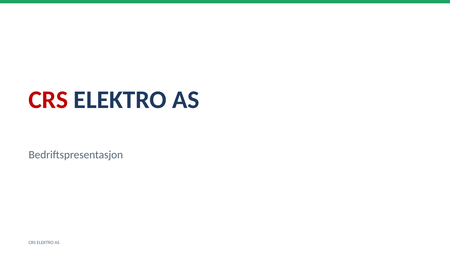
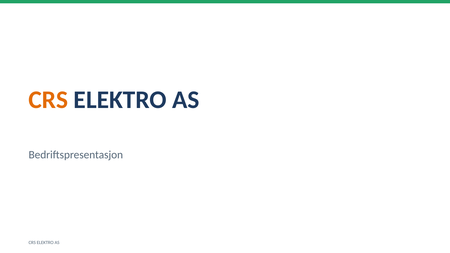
CRS at (48, 100) colour: red -> orange
